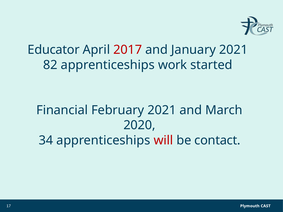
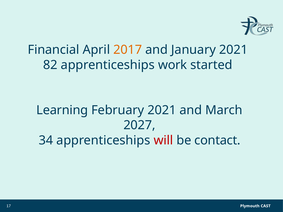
Educator: Educator -> Financial
2017 colour: red -> orange
Financial: Financial -> Learning
2020: 2020 -> 2027
